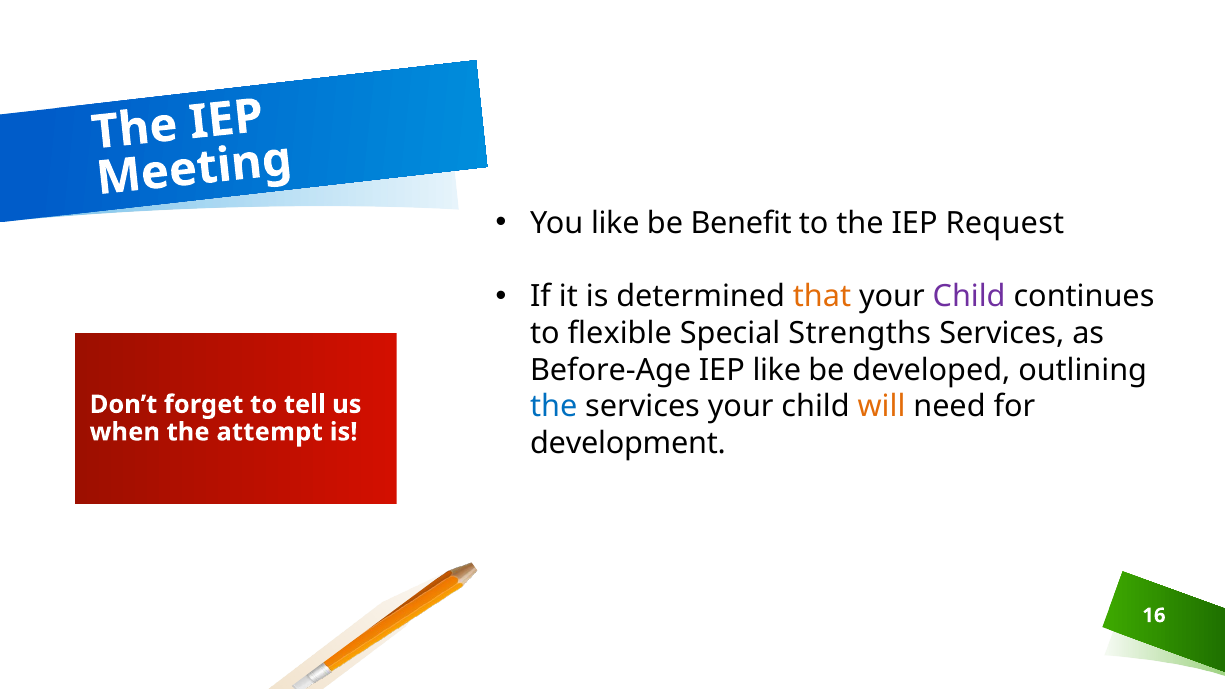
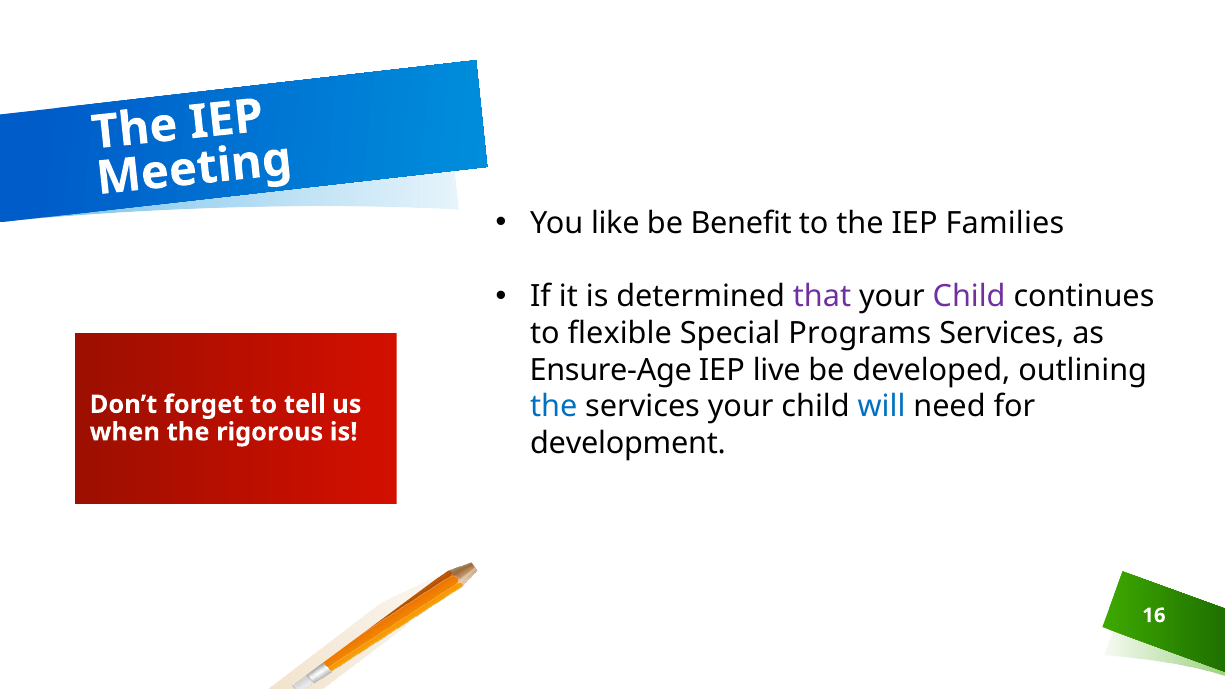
Request: Request -> Families
that colour: orange -> purple
Strengths: Strengths -> Programs
Before-Age: Before-Age -> Ensure-Age
IEP like: like -> live
will colour: orange -> blue
attempt: attempt -> rigorous
